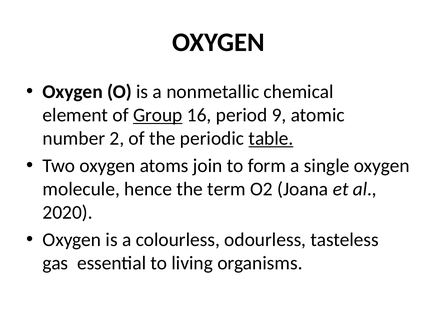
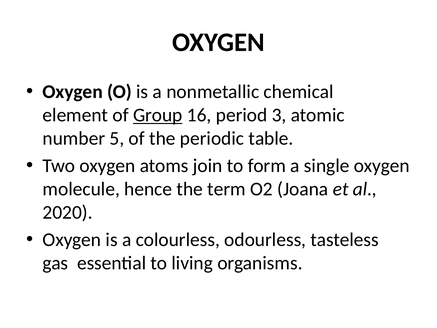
9: 9 -> 3
2: 2 -> 5
table underline: present -> none
